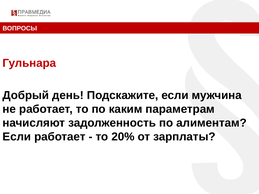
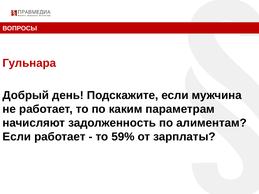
20%: 20% -> 59%
